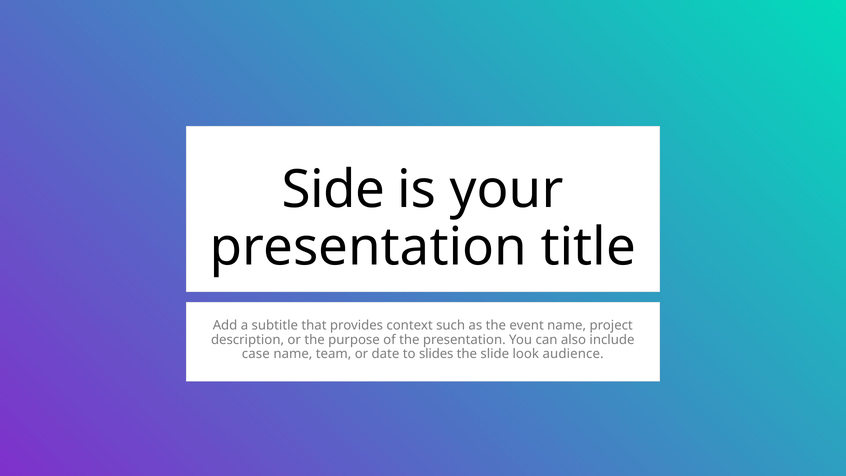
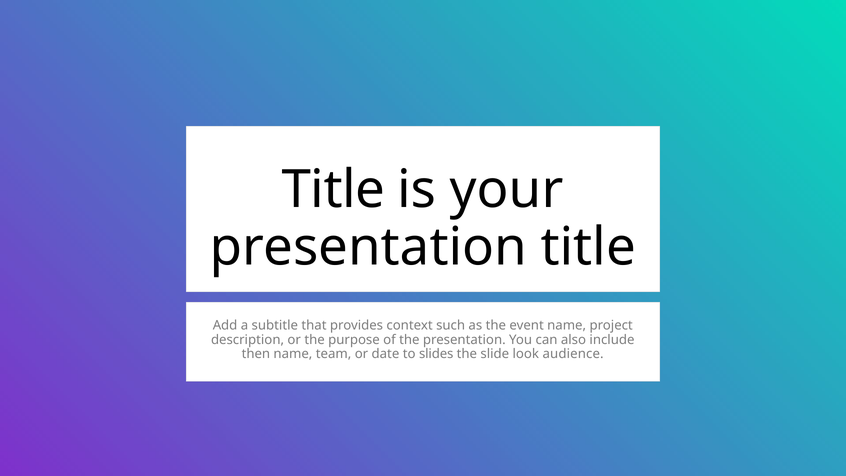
Side at (333, 190): Side -> Title
case: case -> then
